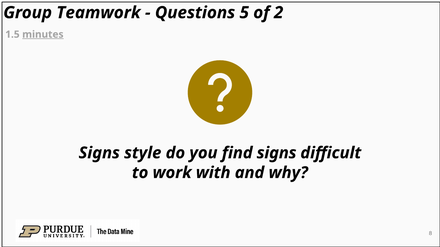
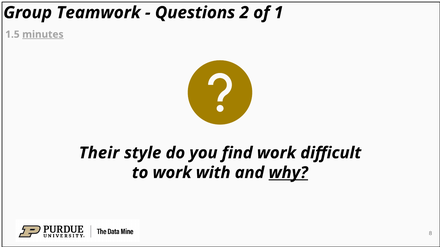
5: 5 -> 2
2: 2 -> 1
Signs at (99, 153): Signs -> Their
find signs: signs -> work
why underline: none -> present
